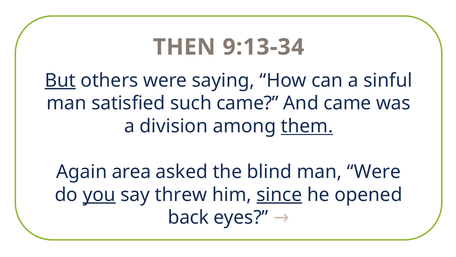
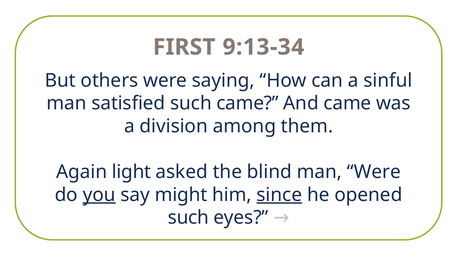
THEN: THEN -> FIRST
But underline: present -> none
them underline: present -> none
area: area -> light
threw: threw -> might
back at (188, 217): back -> such
